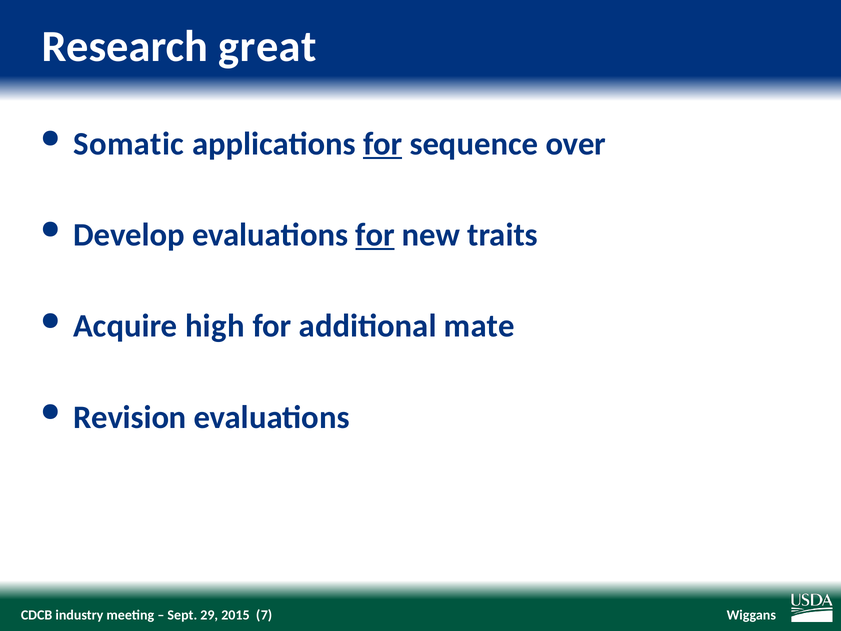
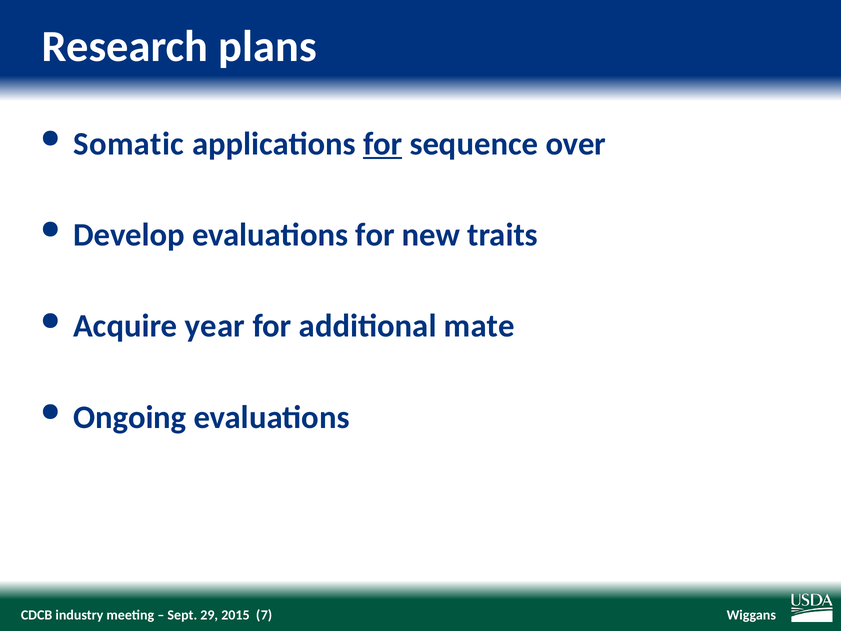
great: great -> plans
for at (375, 235) underline: present -> none
high: high -> year
Revision: Revision -> Ongoing
